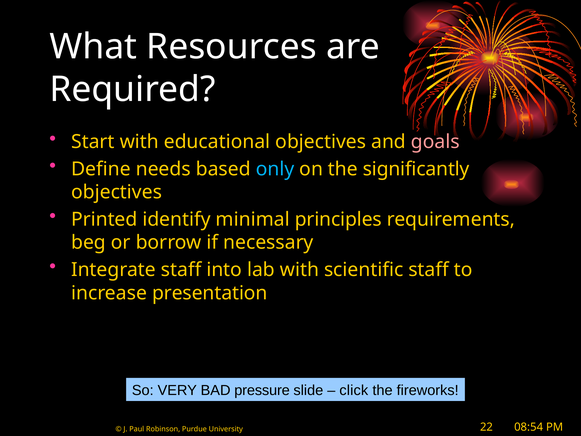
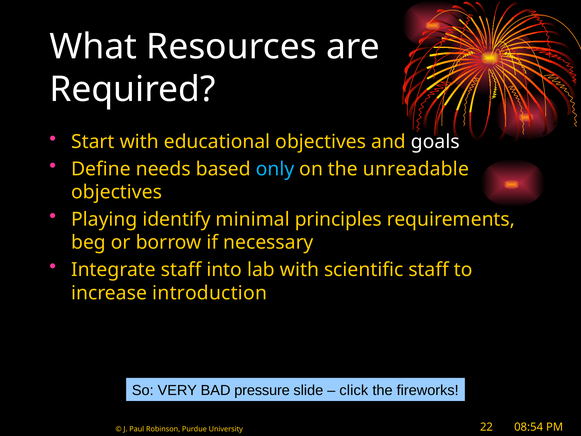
goals colour: pink -> white
significantly: significantly -> unreadable
Printed: Printed -> Playing
presentation: presentation -> introduction
